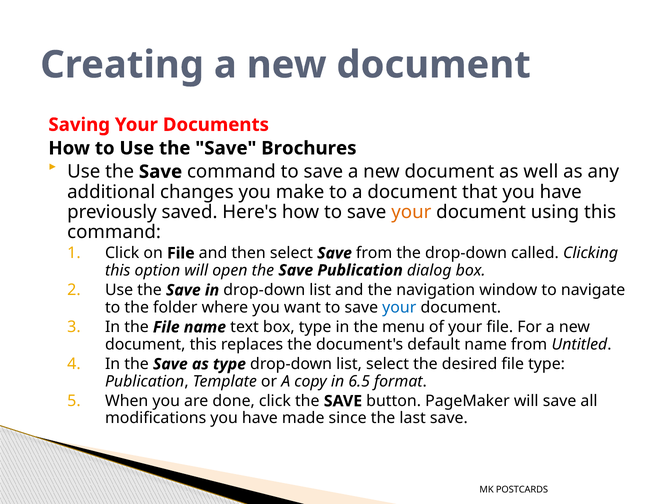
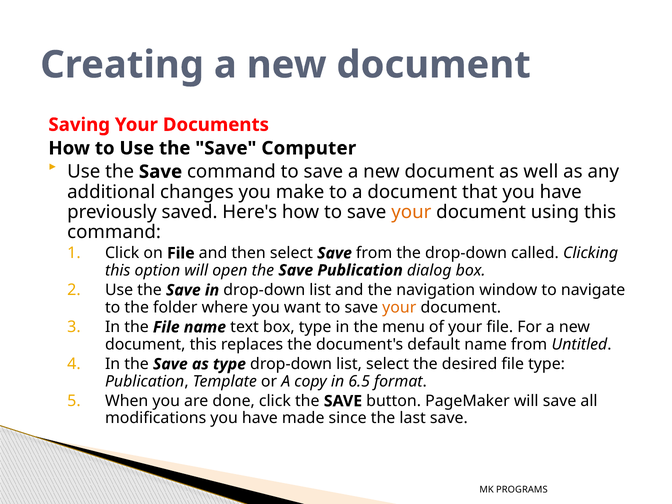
Brochures: Brochures -> Computer
your at (399, 307) colour: blue -> orange
POSTCARDS: POSTCARDS -> PROGRAMS
